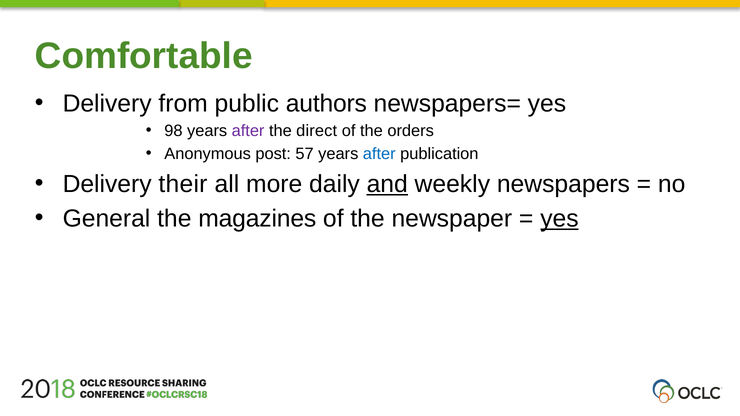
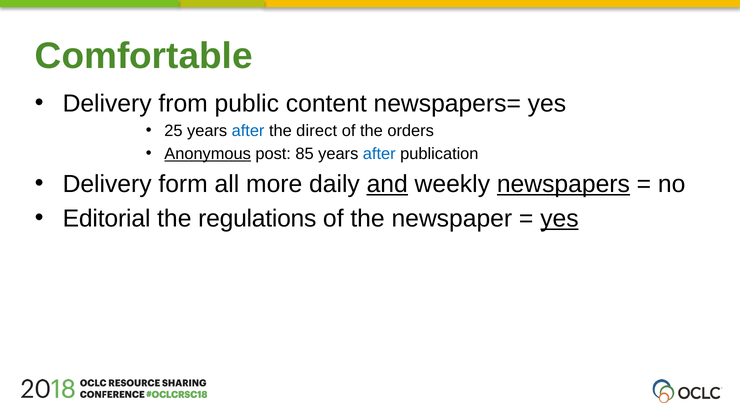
authors: authors -> content
98: 98 -> 25
after at (248, 131) colour: purple -> blue
Anonymous underline: none -> present
57: 57 -> 85
their: their -> form
newspapers underline: none -> present
General: General -> Editorial
magazines: magazines -> regulations
